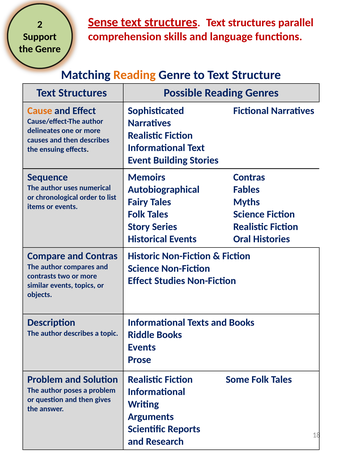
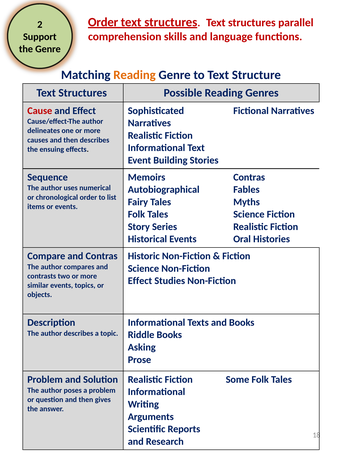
Sense at (103, 22): Sense -> Order
Cause colour: orange -> red
Events at (142, 347): Events -> Asking
